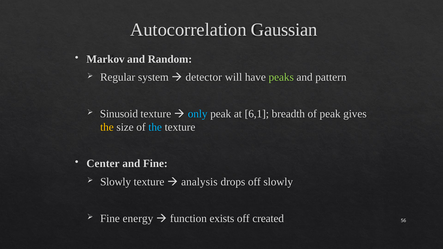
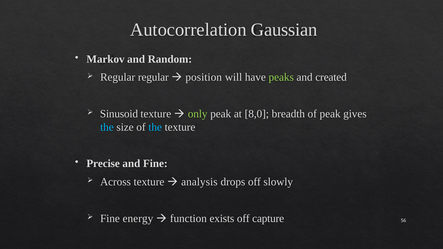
Regular system: system -> regular
detector: detector -> position
pattern: pattern -> created
only colour: light blue -> light green
6,1: 6,1 -> 8,0
the at (107, 127) colour: yellow -> light blue
Center: Center -> Precise
Slowly at (116, 182): Slowly -> Across
created: created -> capture
